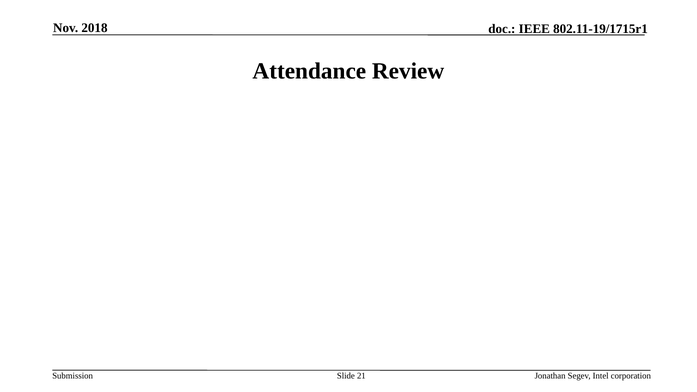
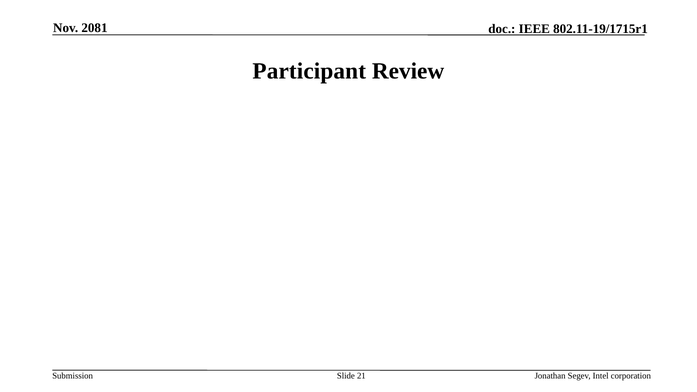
2018: 2018 -> 2081
Attendance: Attendance -> Participant
